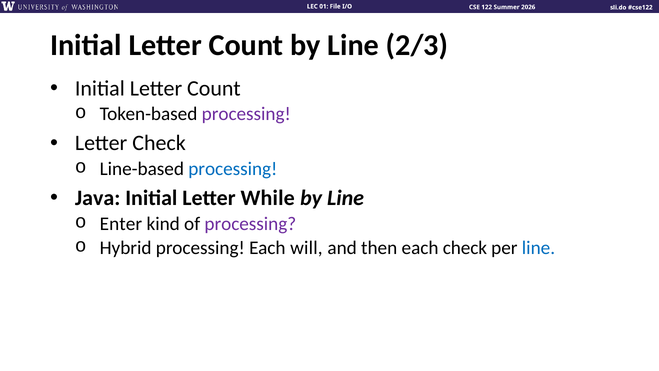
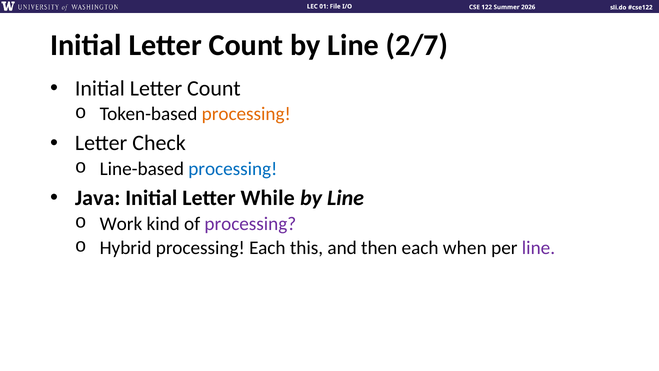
2/3: 2/3 -> 2/7
processing at (246, 114) colour: purple -> orange
Enter: Enter -> Work
will: will -> this
each check: check -> when
line at (538, 248) colour: blue -> purple
